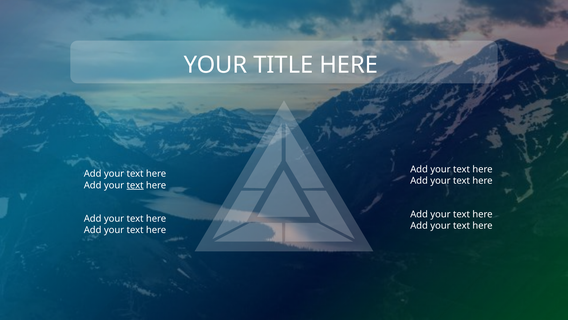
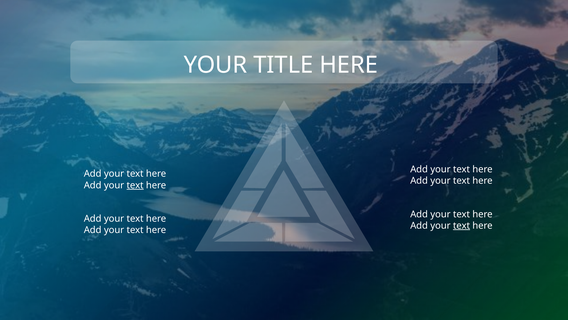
text at (462, 225) underline: none -> present
